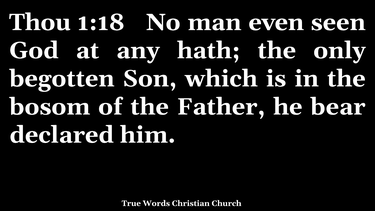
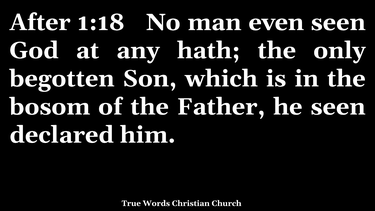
Thou: Thou -> After
he bear: bear -> seen
